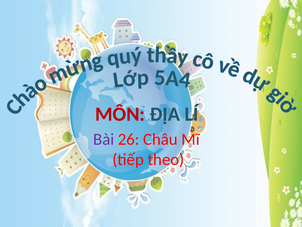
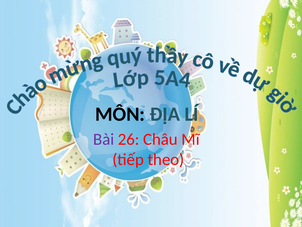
MÔN colour: red -> black
